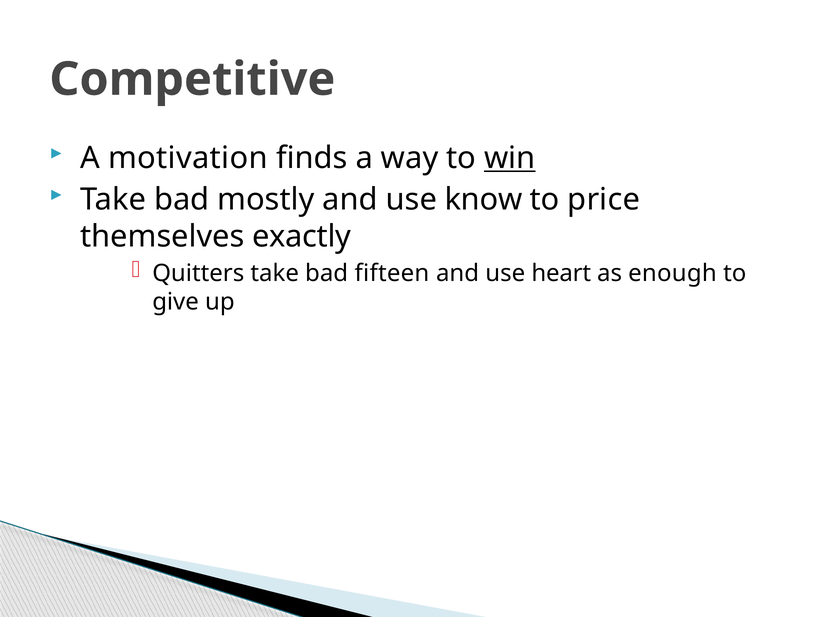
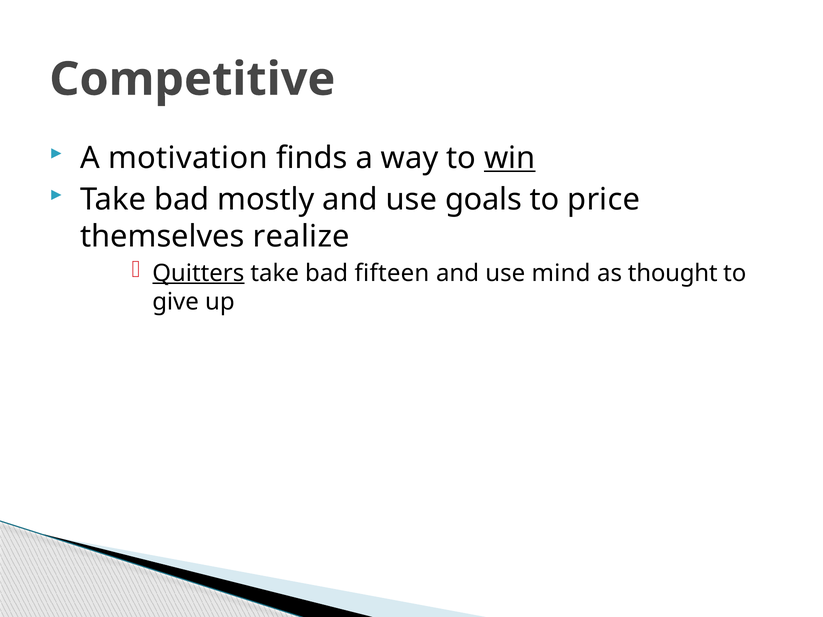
know: know -> goals
exactly: exactly -> realize
Quitters underline: none -> present
heart: heart -> mind
enough: enough -> thought
